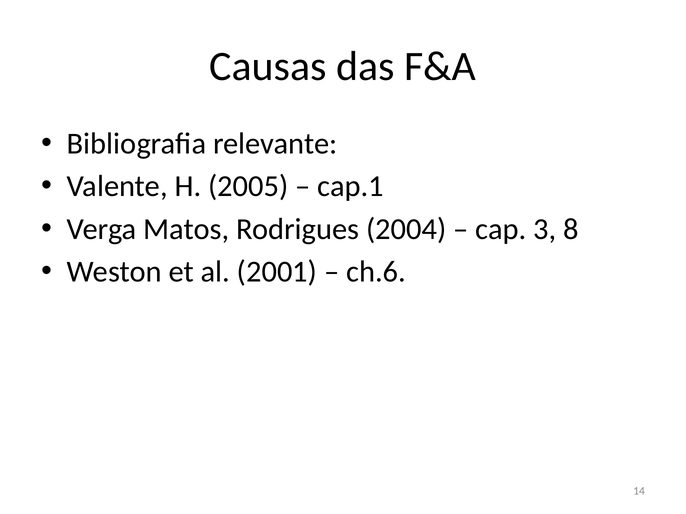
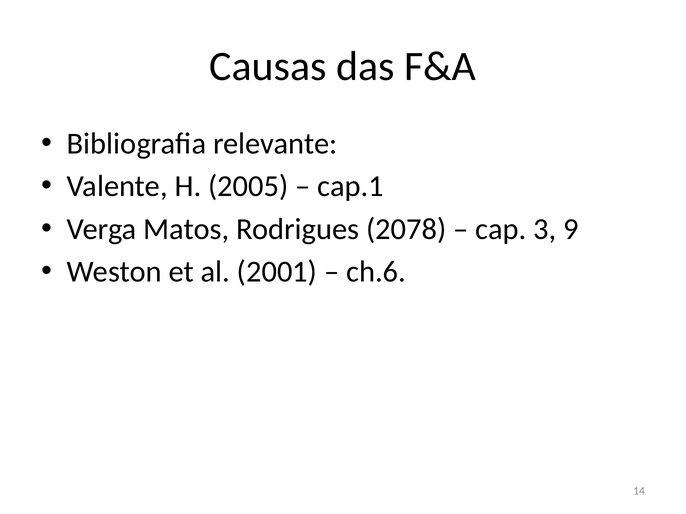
2004: 2004 -> 2078
8: 8 -> 9
